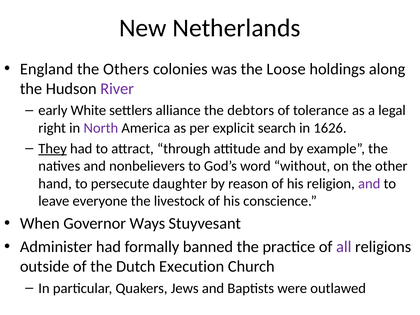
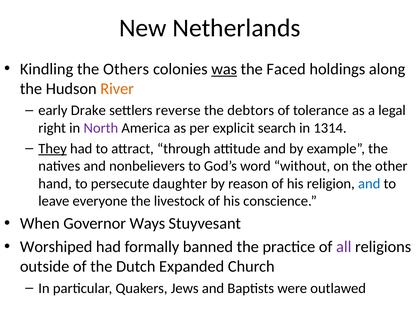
England: England -> Kindling
was underline: none -> present
Loose: Loose -> Faced
River colour: purple -> orange
White: White -> Drake
alliance: alliance -> reverse
1626: 1626 -> 1314
and at (369, 184) colour: purple -> blue
Administer: Administer -> Worshiped
Execution: Execution -> Expanded
